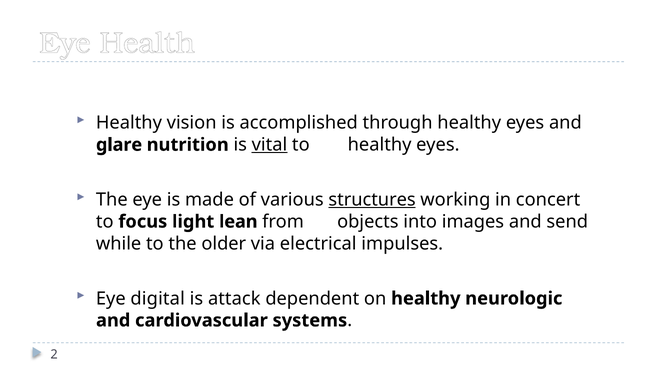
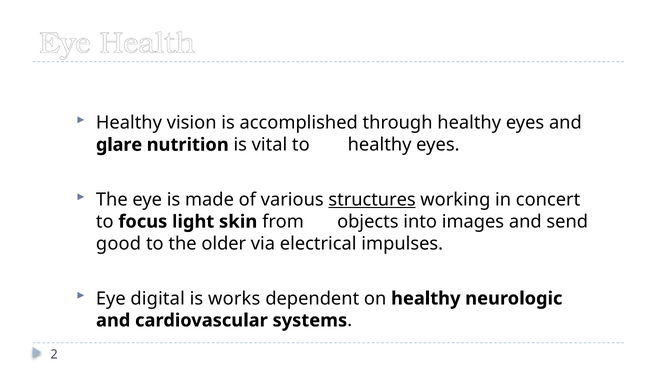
vital underline: present -> none
lean: lean -> skin
while: while -> good
attack: attack -> works
